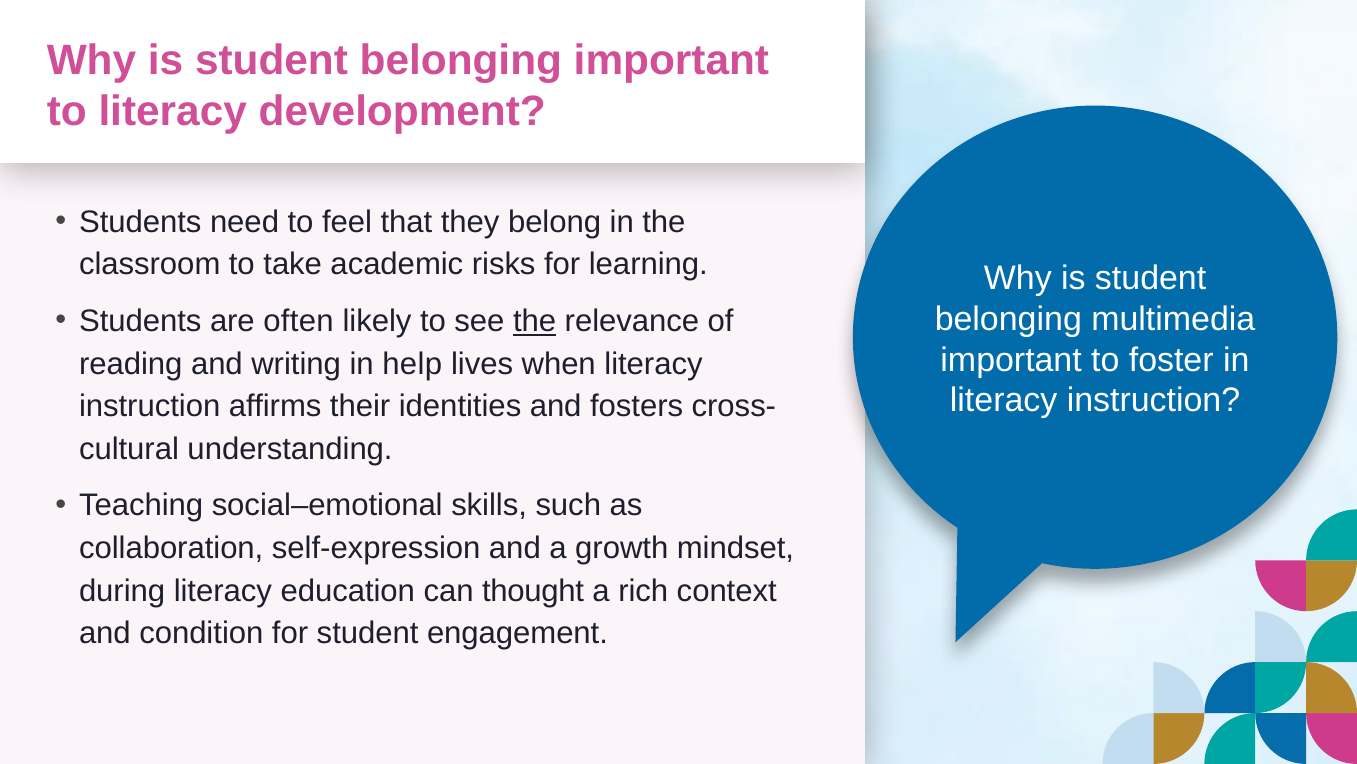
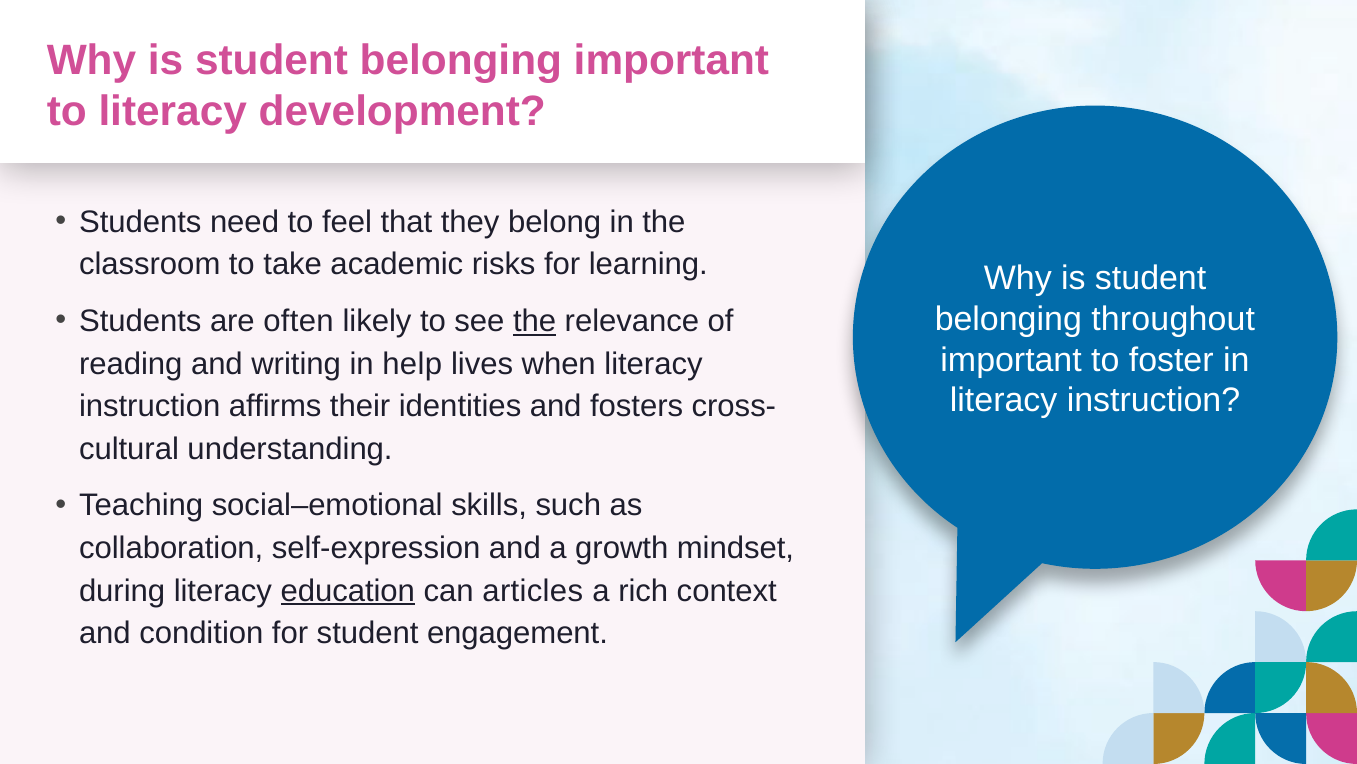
multimedia: multimedia -> throughout
education underline: none -> present
thought: thought -> articles
